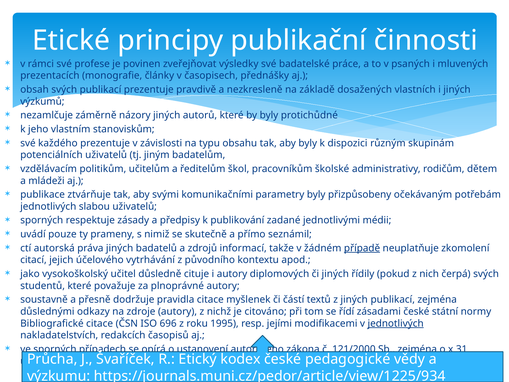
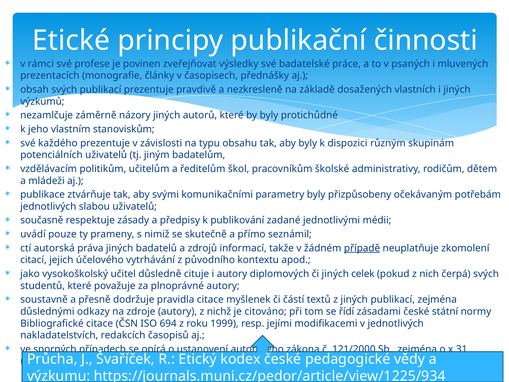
sporných at (42, 220): sporných -> současně
řídily: řídily -> celek
696: 696 -> 694
1995: 1995 -> 1999
jednotlivých at (396, 323) underline: present -> none
